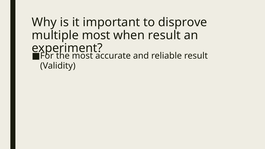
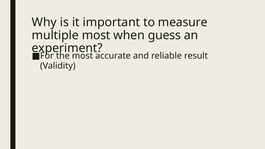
disprove: disprove -> measure
when result: result -> guess
